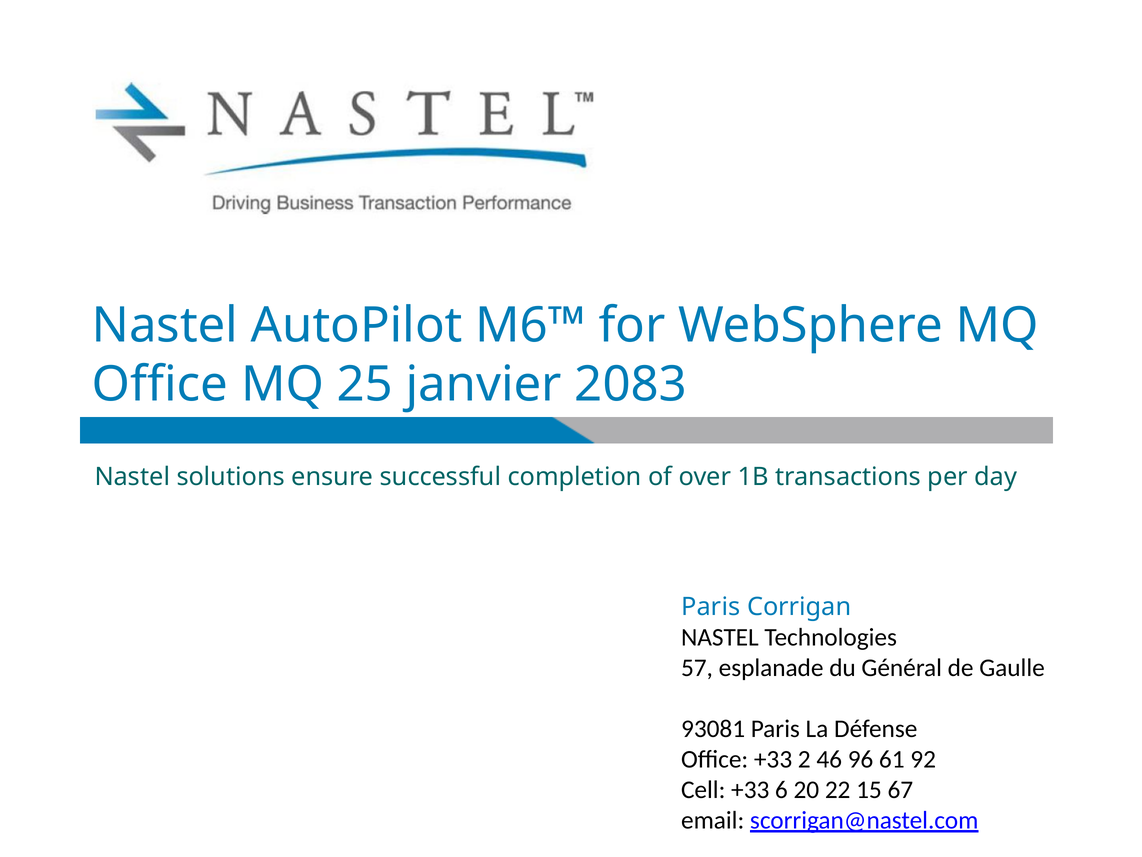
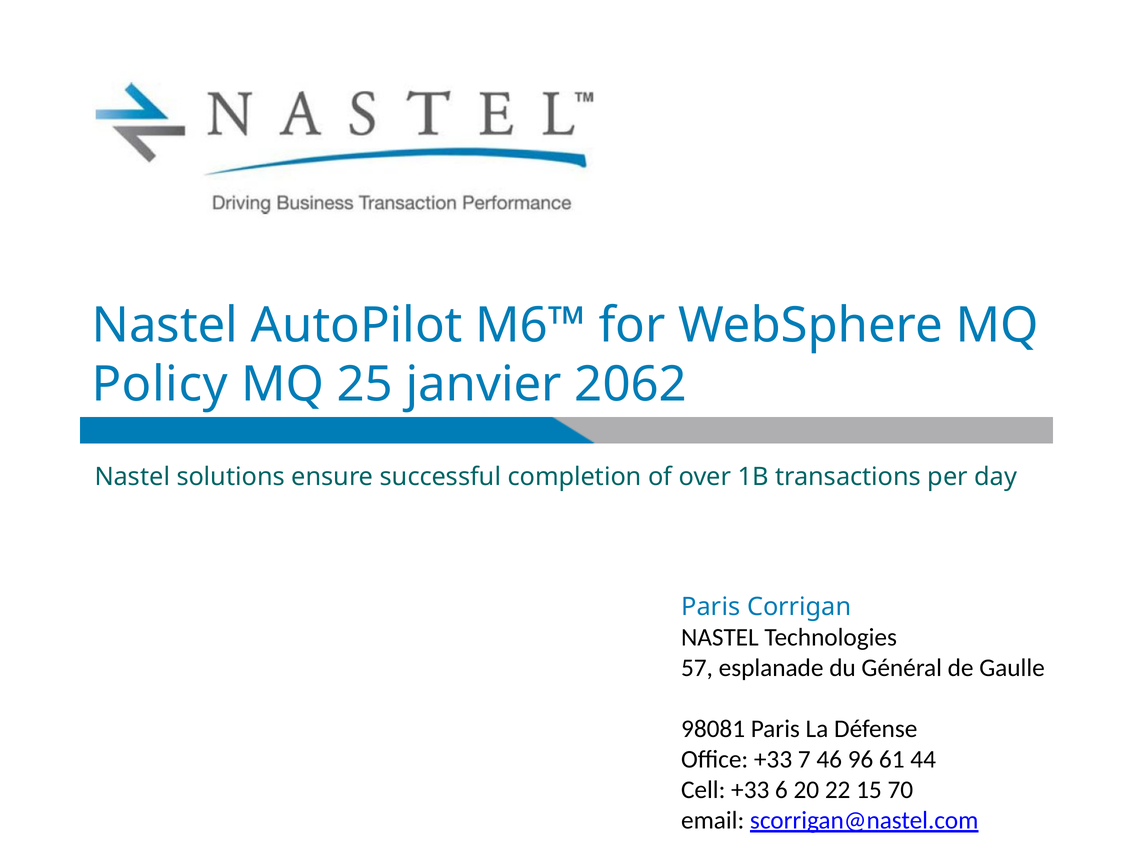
Office at (160, 384): Office -> Policy
2083: 2083 -> 2062
93081: 93081 -> 98081
2: 2 -> 7
92: 92 -> 44
67: 67 -> 70
